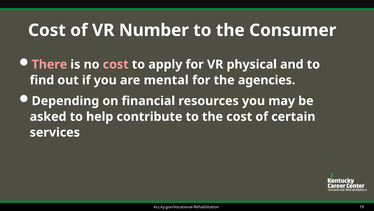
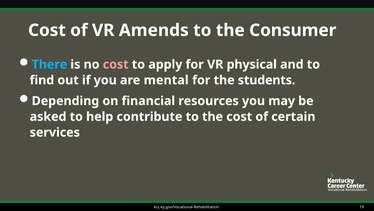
Number: Number -> Amends
There colour: pink -> light blue
agencies: agencies -> students
